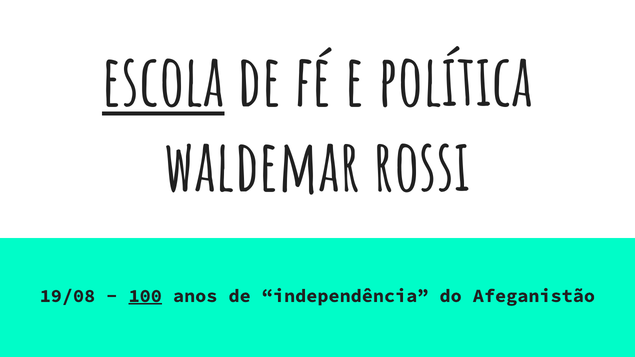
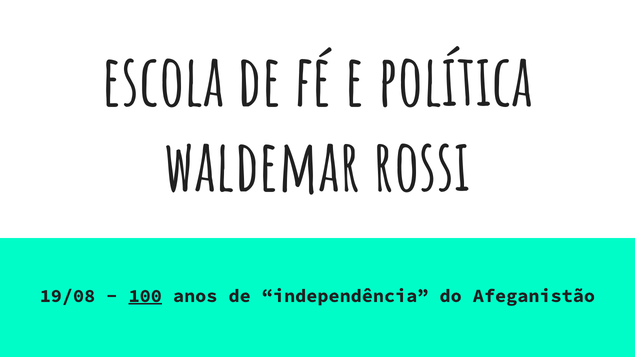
escola underline: present -> none
